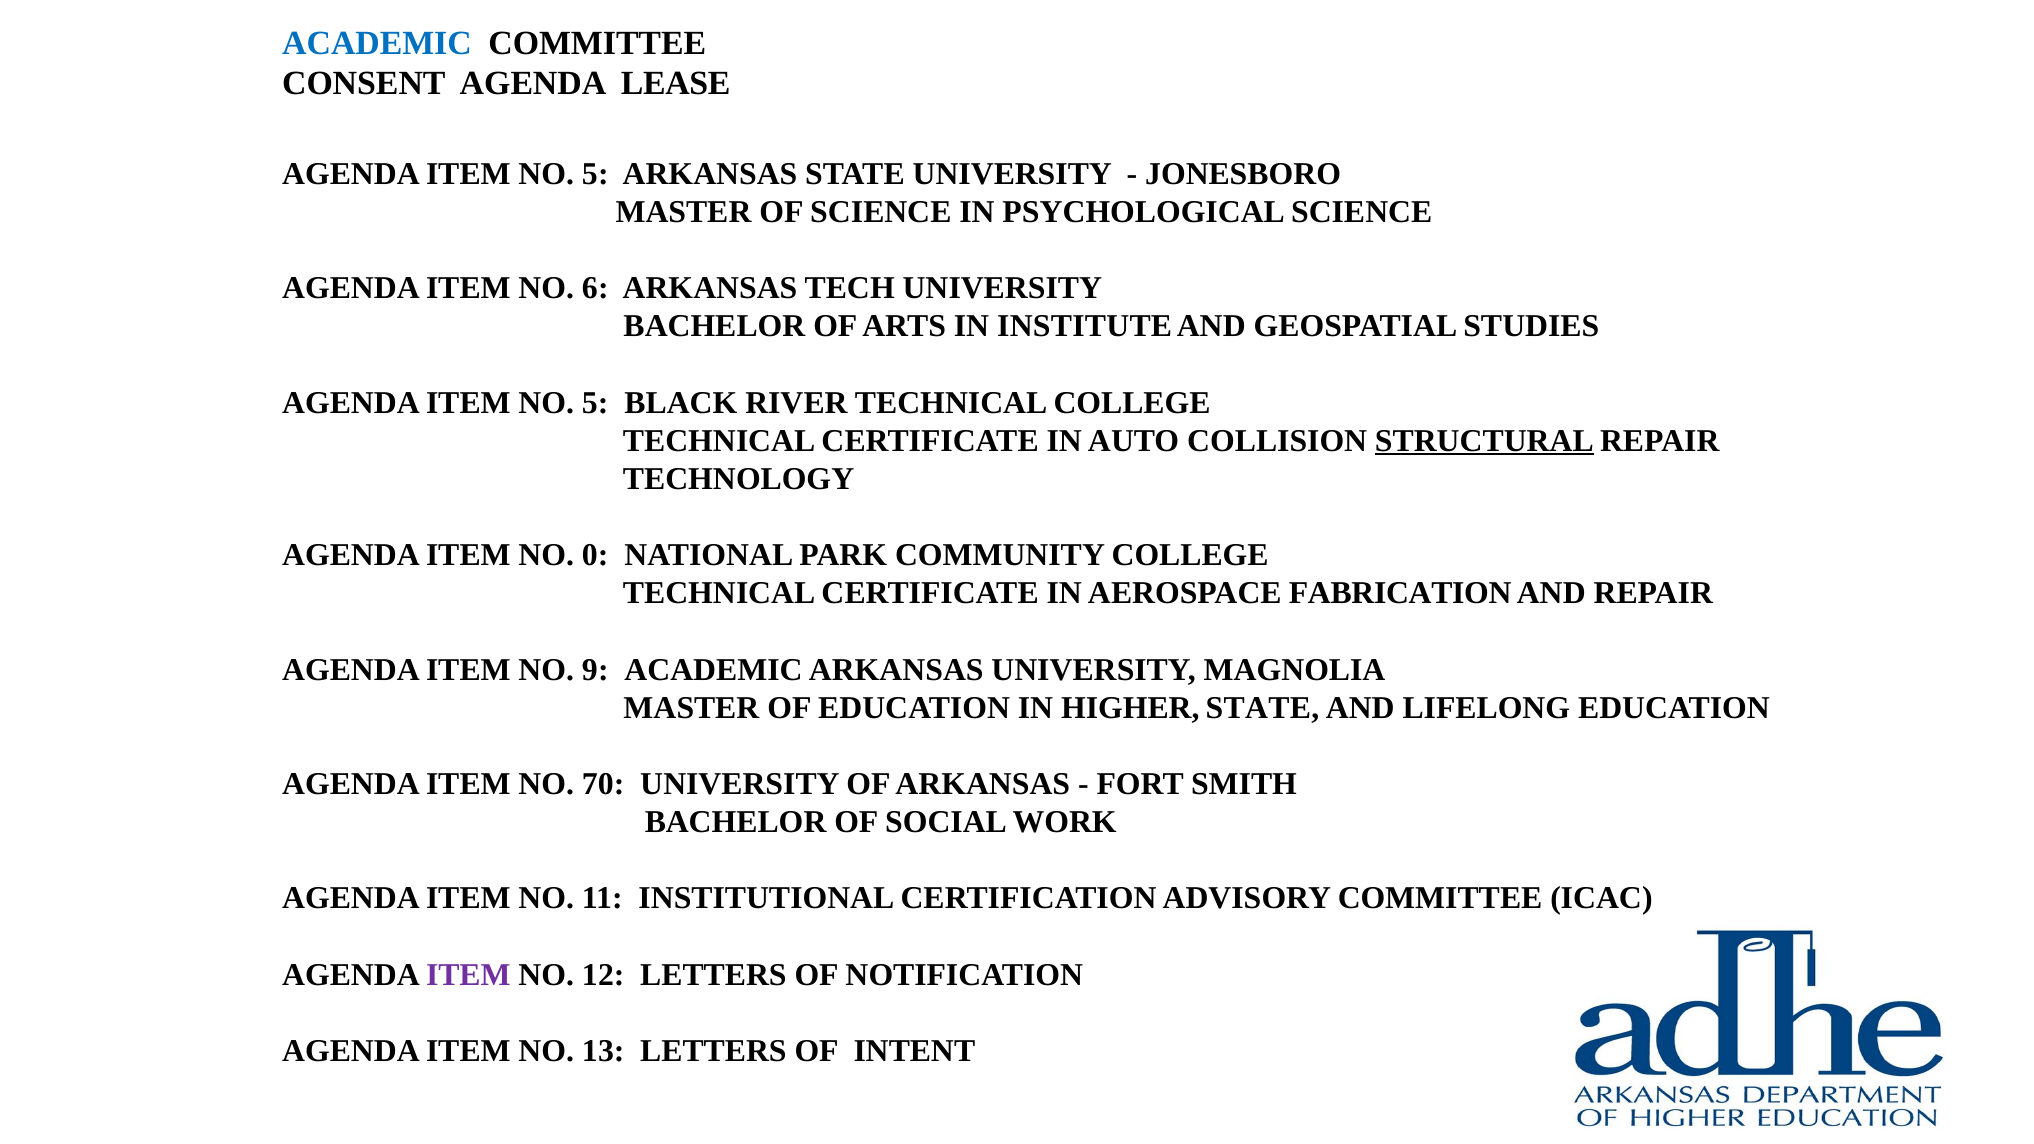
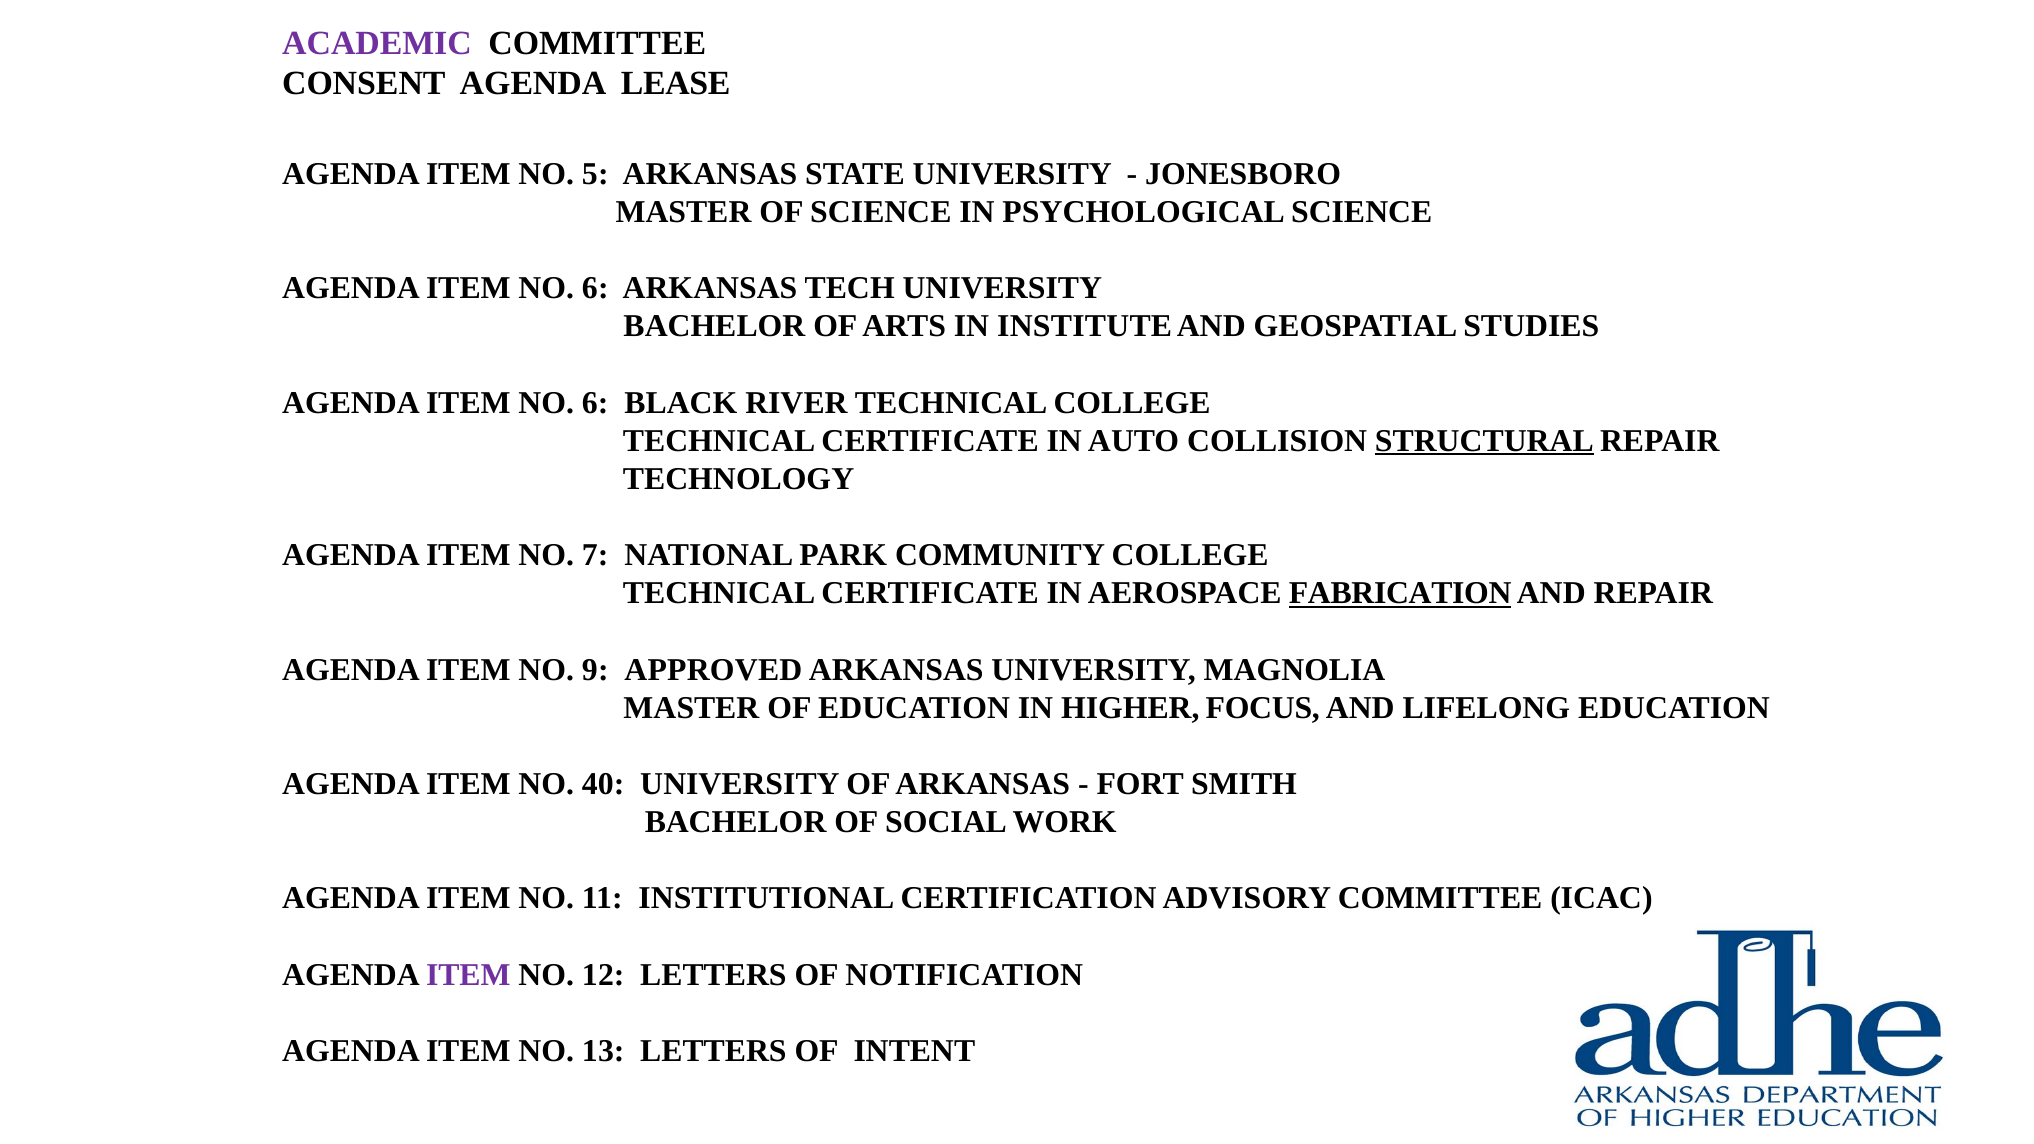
ACADEMIC at (377, 43) colour: blue -> purple
5 at (595, 403): 5 -> 6
0: 0 -> 7
FABRICATION underline: none -> present
9 ACADEMIC: ACADEMIC -> APPROVED
HIGHER STATE: STATE -> FOCUS
70: 70 -> 40
